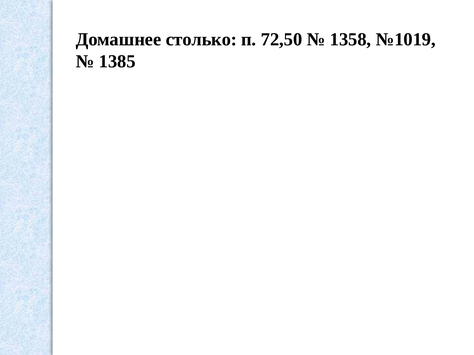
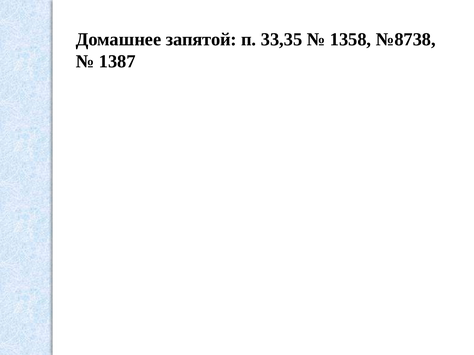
столько: столько -> запятой
72,50: 72,50 -> 33,35
№1019: №1019 -> №8738
1385: 1385 -> 1387
